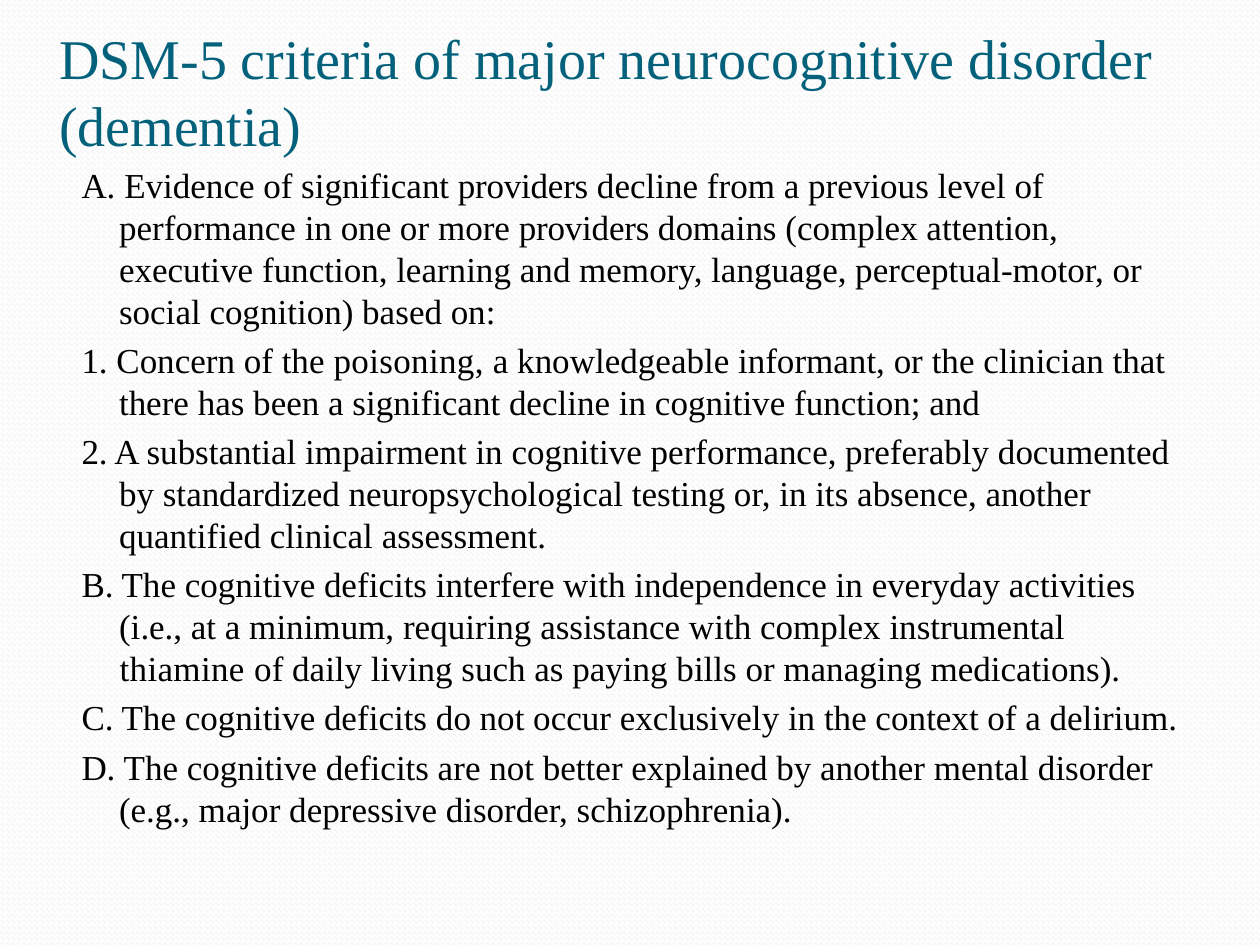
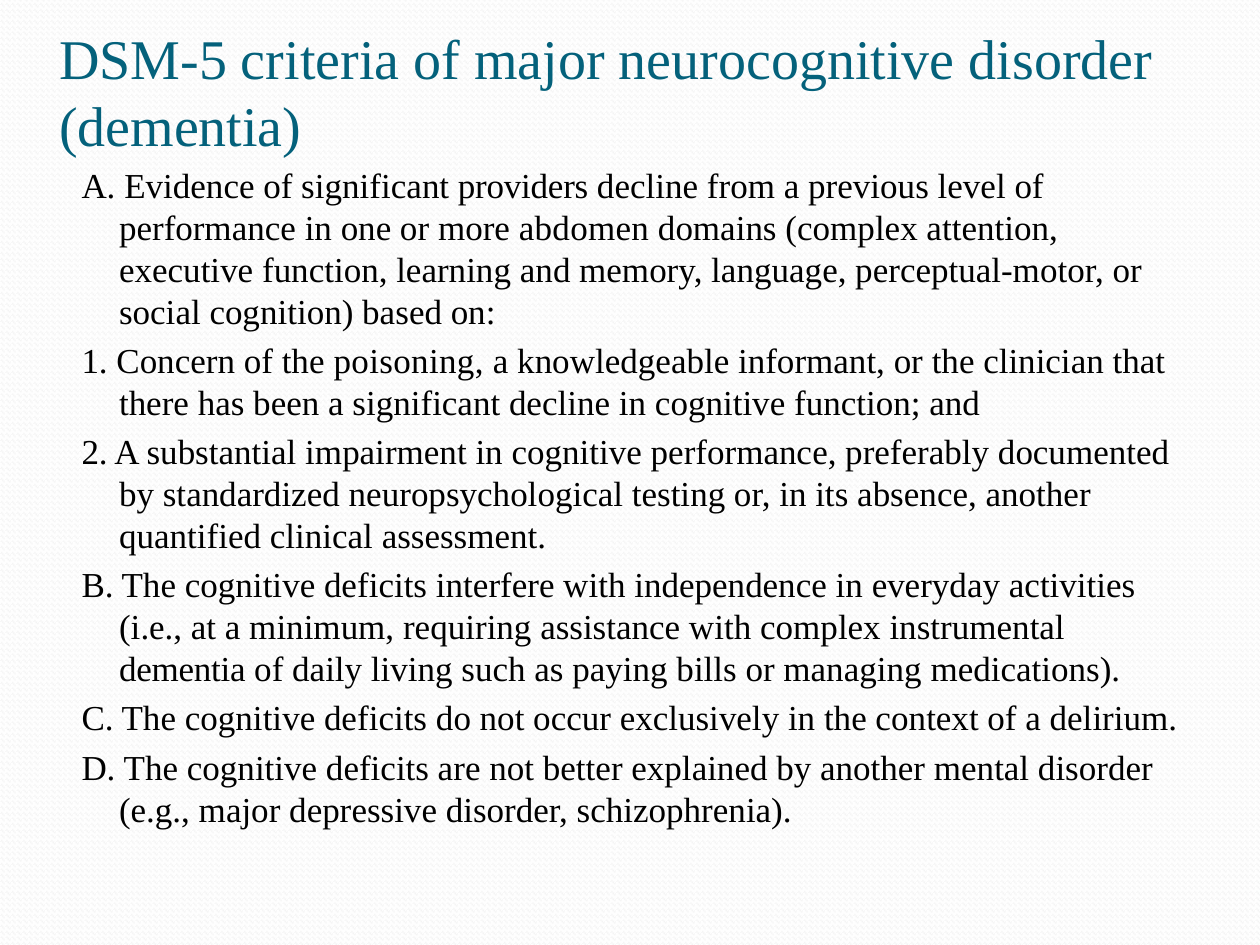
more providers: providers -> abdomen
thiamine at (182, 670): thiamine -> dementia
